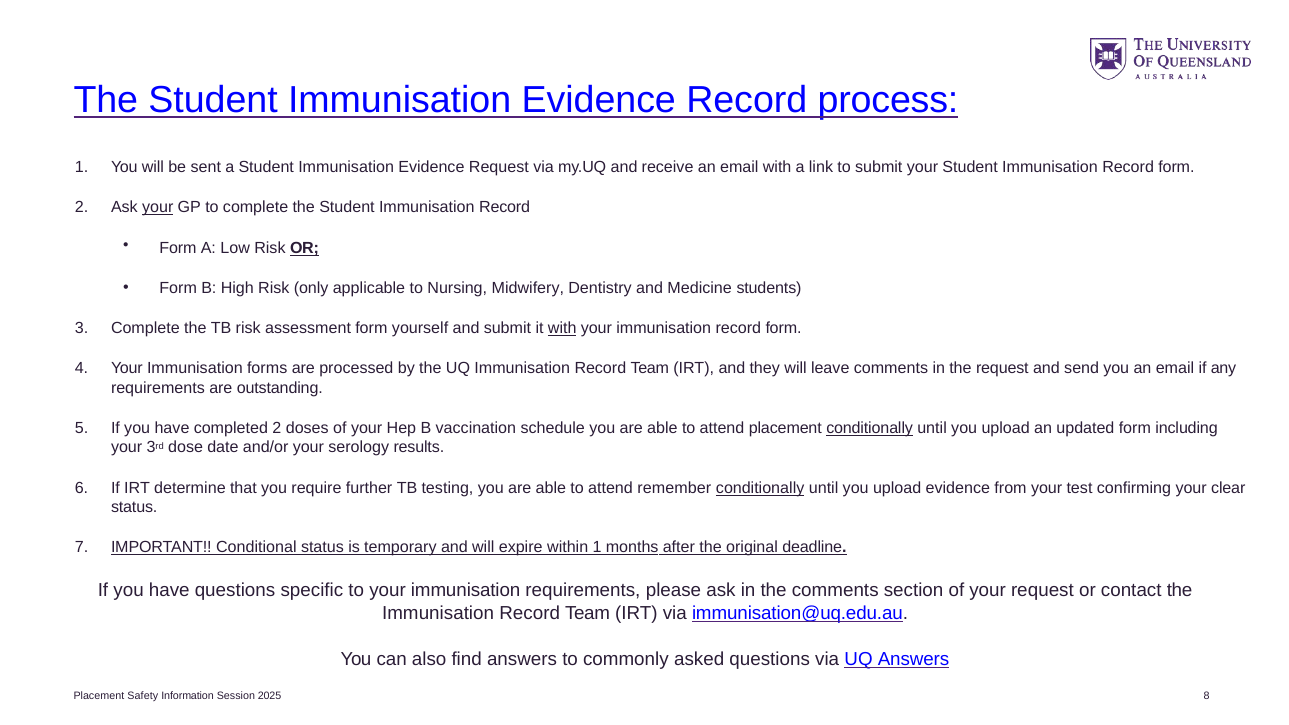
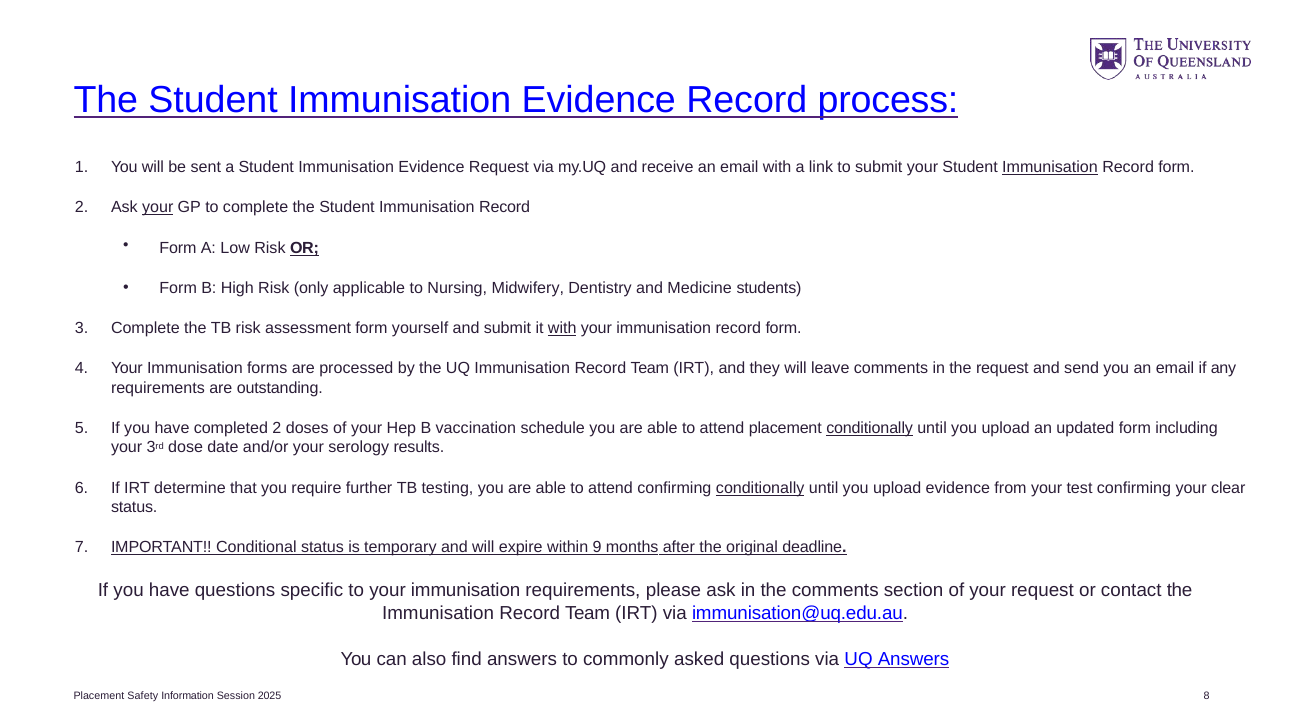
Immunisation at (1050, 167) underline: none -> present
attend remember: remember -> confirming
within 1: 1 -> 9
